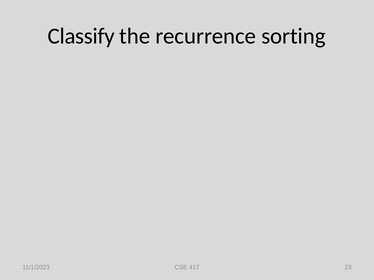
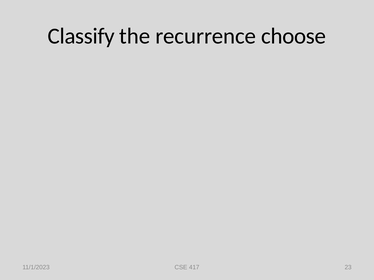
sorting: sorting -> choose
